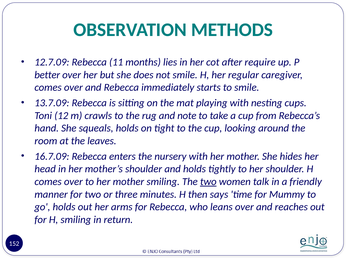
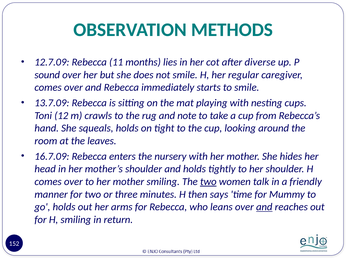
require: require -> diverse
better: better -> sound
and at (264, 207) underline: none -> present
